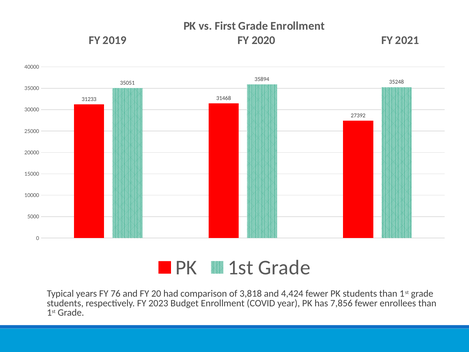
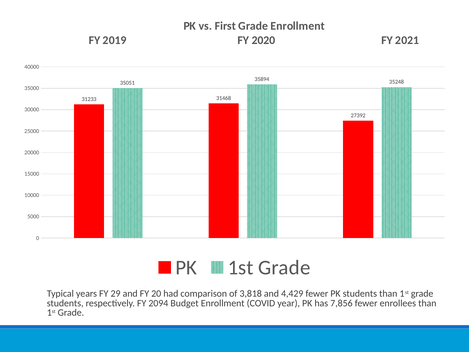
76: 76 -> 29
4,424: 4,424 -> 4,429
2023: 2023 -> 2094
